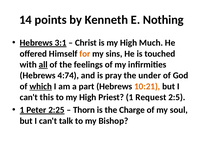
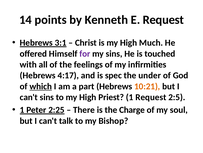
E Nothing: Nothing -> Request
for colour: orange -> purple
all underline: present -> none
4:74: 4:74 -> 4:17
pray: pray -> spec
can't this: this -> sins
Thorn: Thorn -> There
